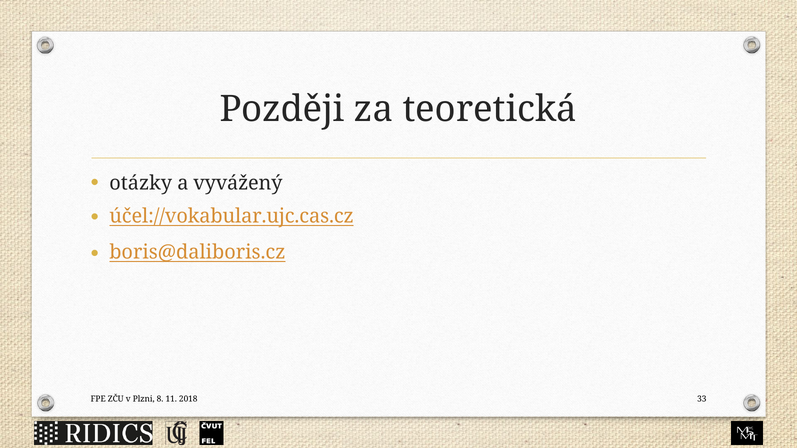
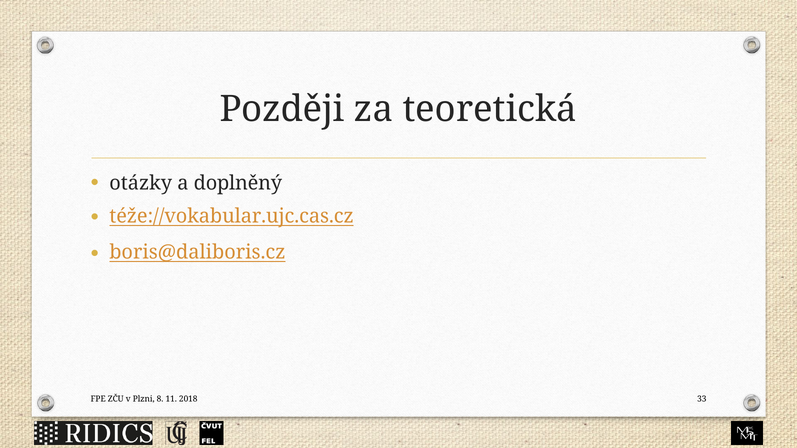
vyvážený: vyvážený -> doplněný
účel://vokabular.ujc.cas.cz: účel://vokabular.ujc.cas.cz -> téže://vokabular.ujc.cas.cz
